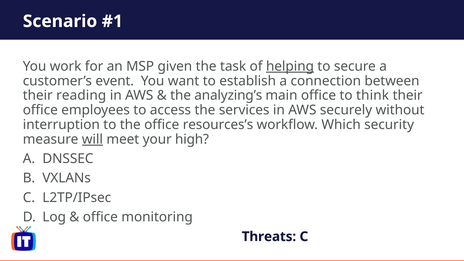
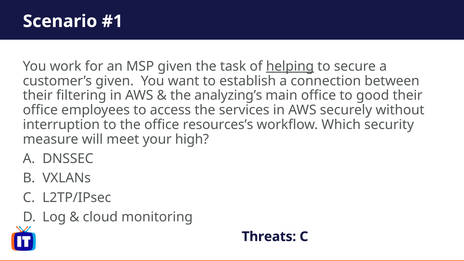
customer’s event: event -> given
reading: reading -> filtering
think: think -> good
will underline: present -> none
office at (100, 217): office -> cloud
